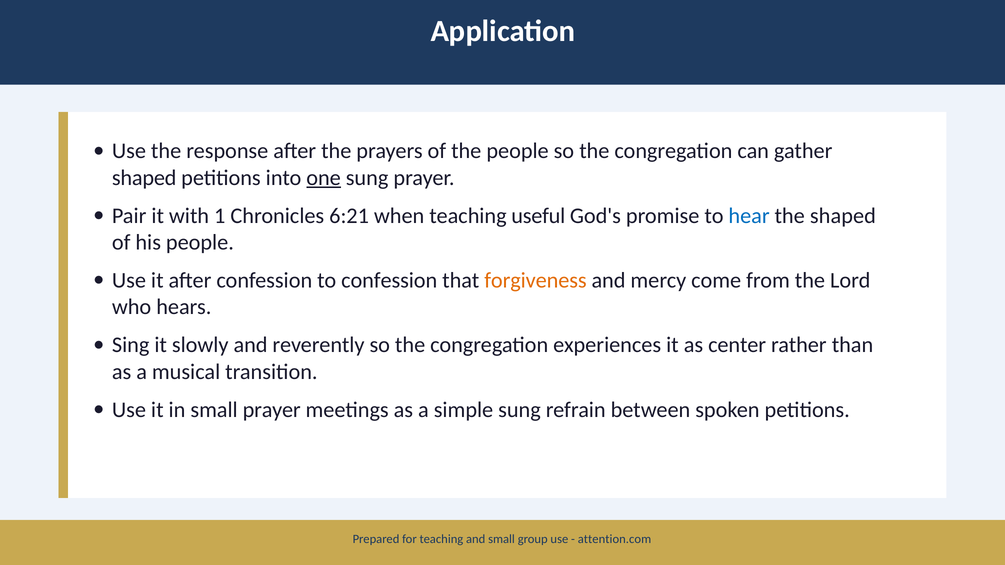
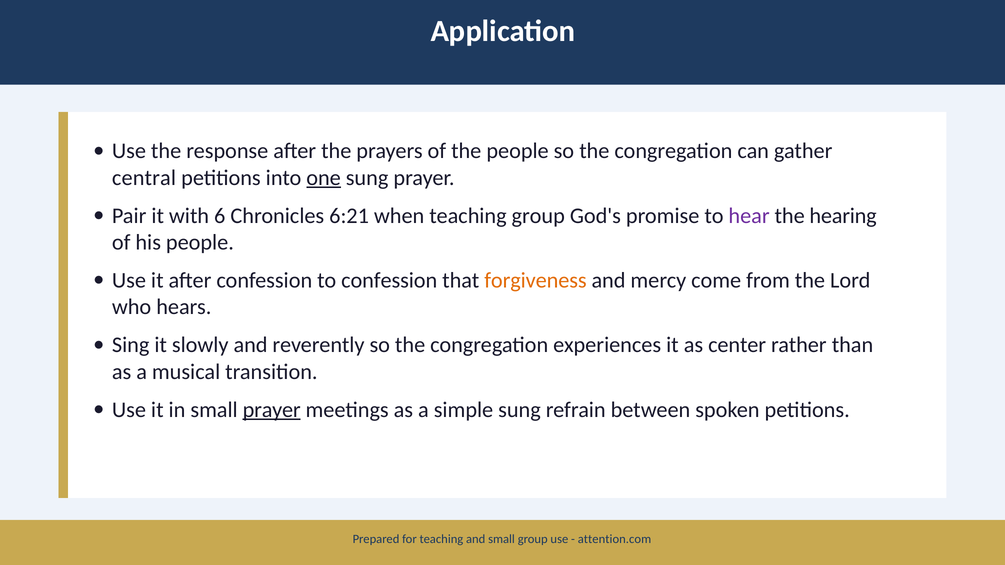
shaped at (144, 178): shaped -> central
1: 1 -> 6
teaching useful: useful -> group
hear colour: blue -> purple
the shaped: shaped -> hearing
prayer at (272, 410) underline: none -> present
